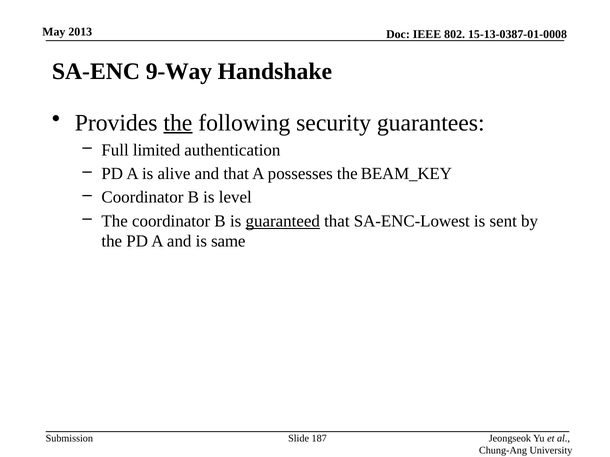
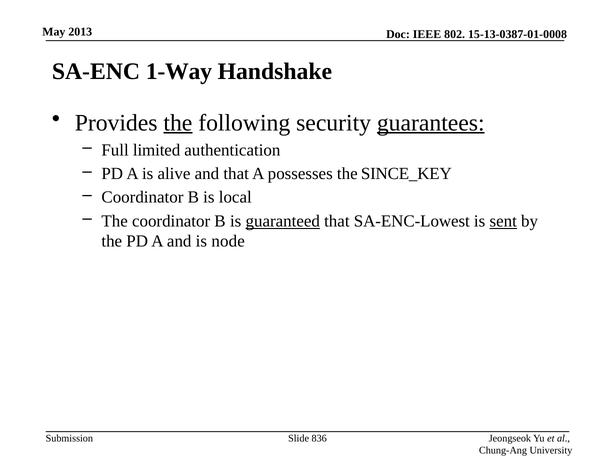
9-Way: 9-Way -> 1-Way
guarantees underline: none -> present
BEAM_KEY: BEAM_KEY -> SINCE_KEY
level: level -> local
sent underline: none -> present
same: same -> node
187: 187 -> 836
